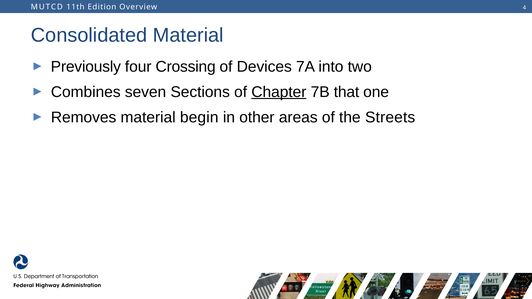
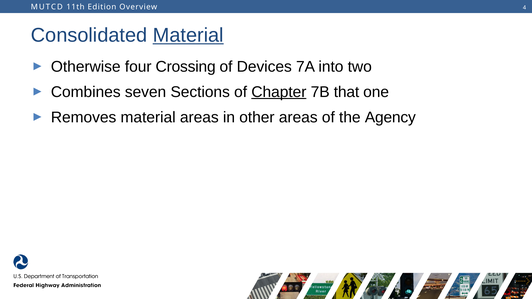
Material at (188, 35) underline: none -> present
Previously: Previously -> Otherwise
material begin: begin -> areas
Streets: Streets -> Agency
